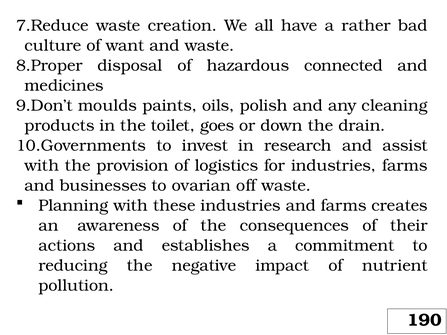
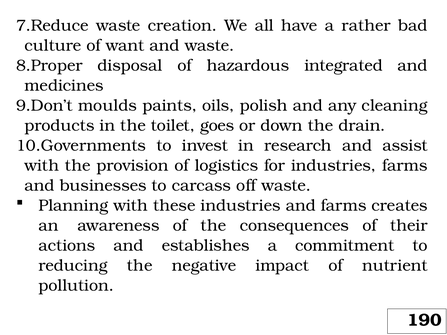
connected: connected -> integrated
ovarian: ovarian -> carcass
